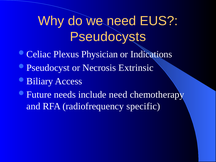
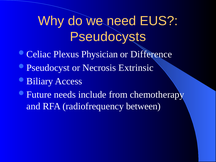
Indications: Indications -> Difference
include need: need -> from
specific: specific -> between
